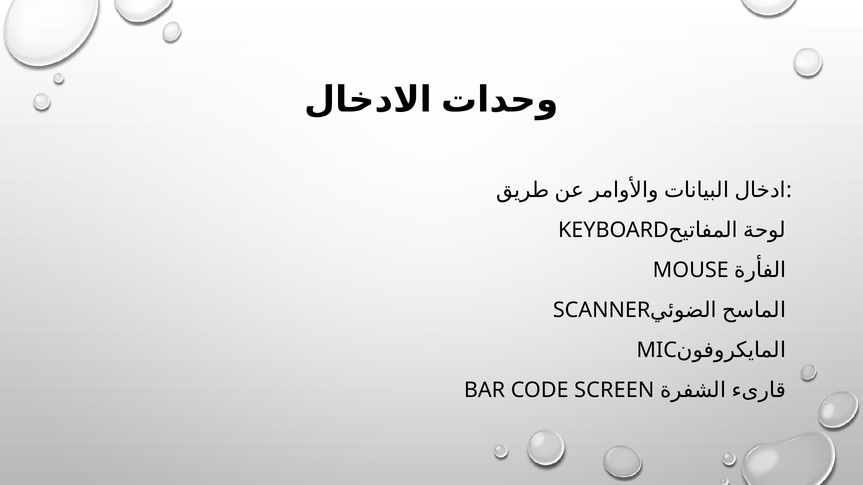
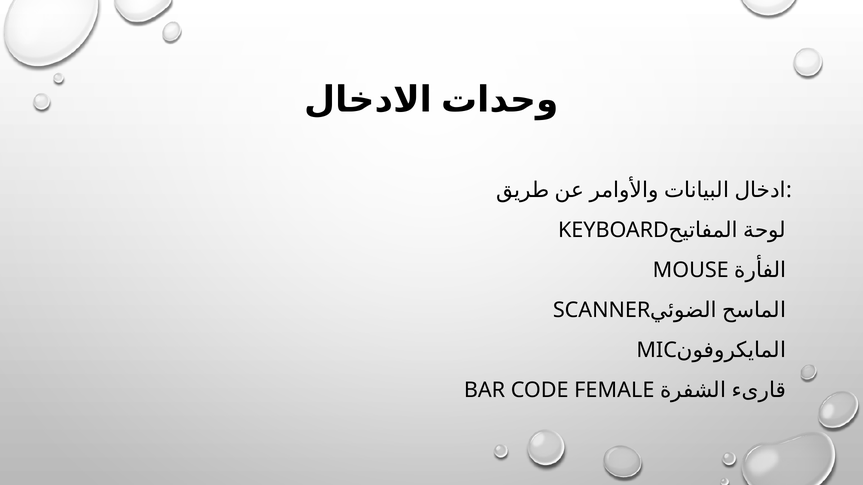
SCREEN: SCREEN -> FEMALE
